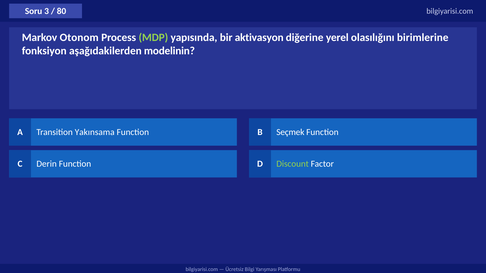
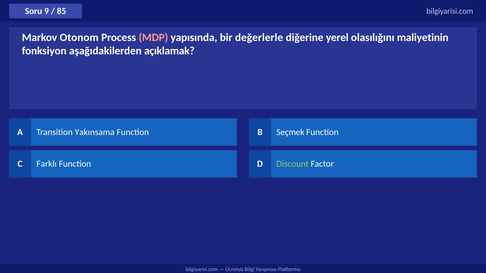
3: 3 -> 9
80: 80 -> 85
MDP colour: light green -> pink
aktivasyon: aktivasyon -> değerlerle
birimlerine: birimlerine -> maliyetinin
modelinin: modelinin -> açıklamak
Derin: Derin -> Farklı
